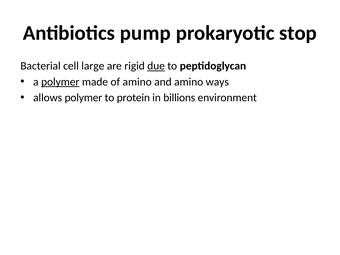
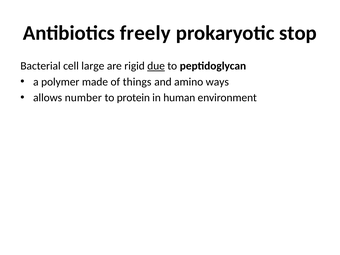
pump: pump -> freely
polymer at (60, 82) underline: present -> none
of amino: amino -> things
allows polymer: polymer -> number
billions: billions -> human
